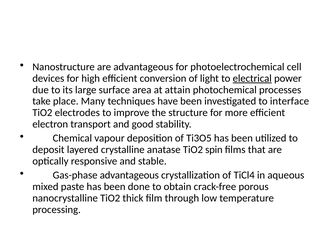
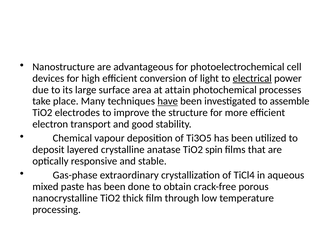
have underline: none -> present
interface: interface -> assemble
Gas-phase advantageous: advantageous -> extraordinary
